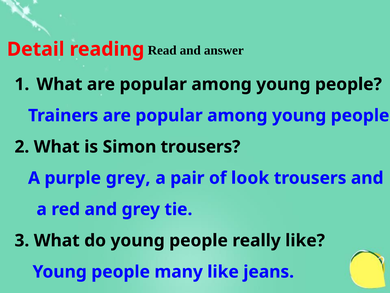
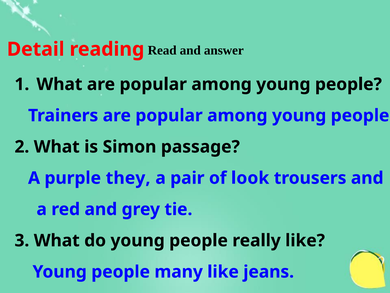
Simon trousers: trousers -> passage
purple grey: grey -> they
